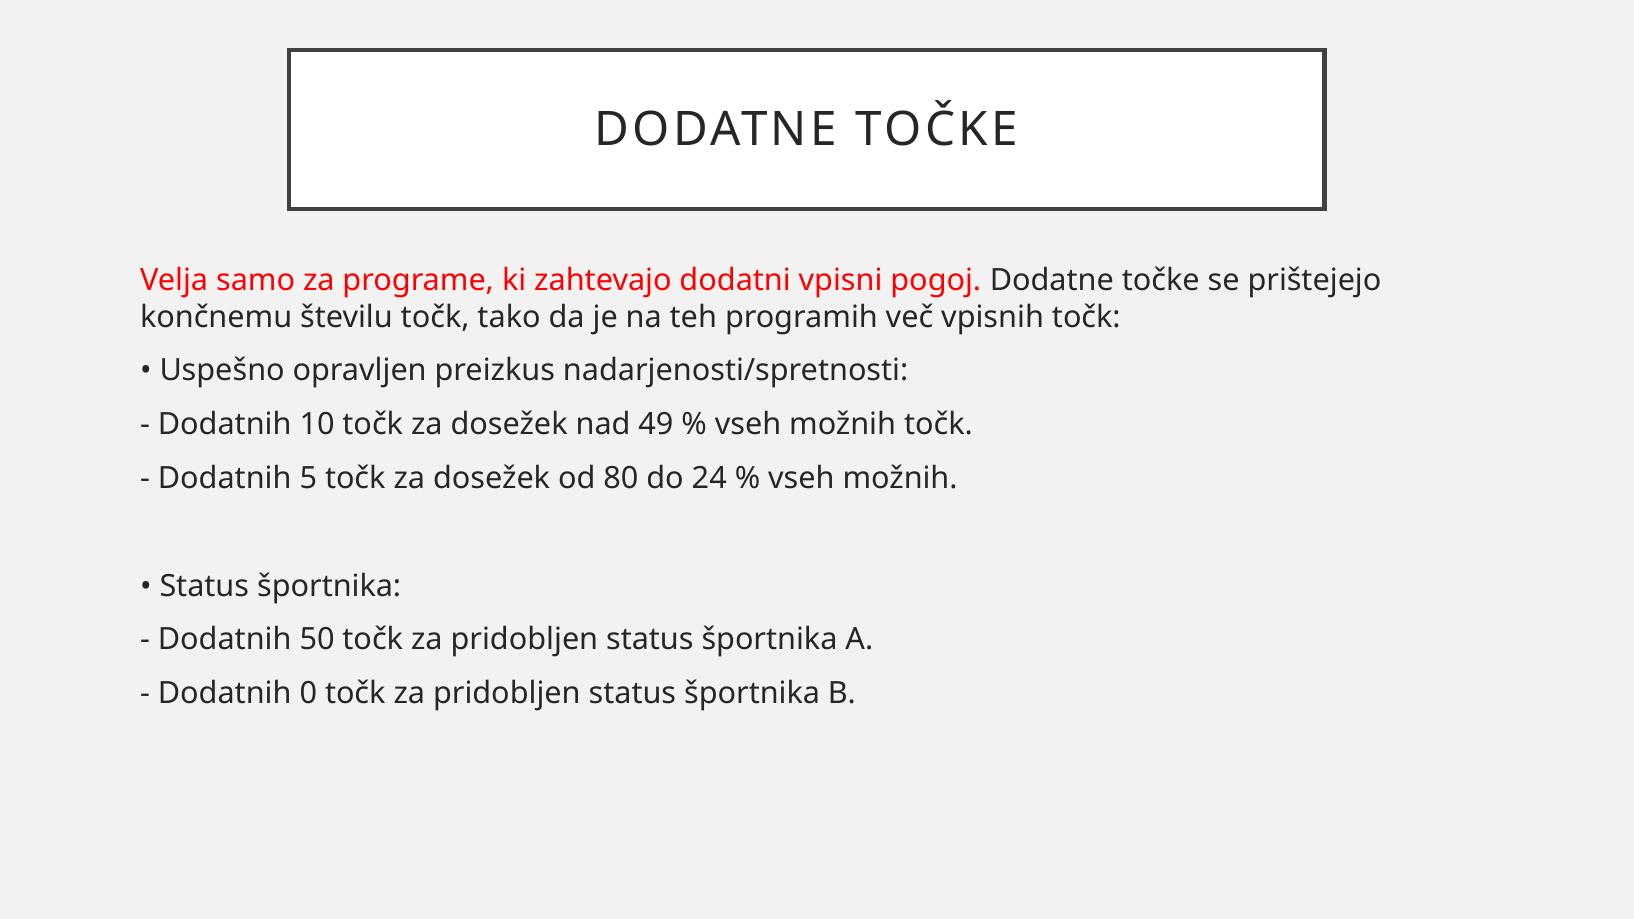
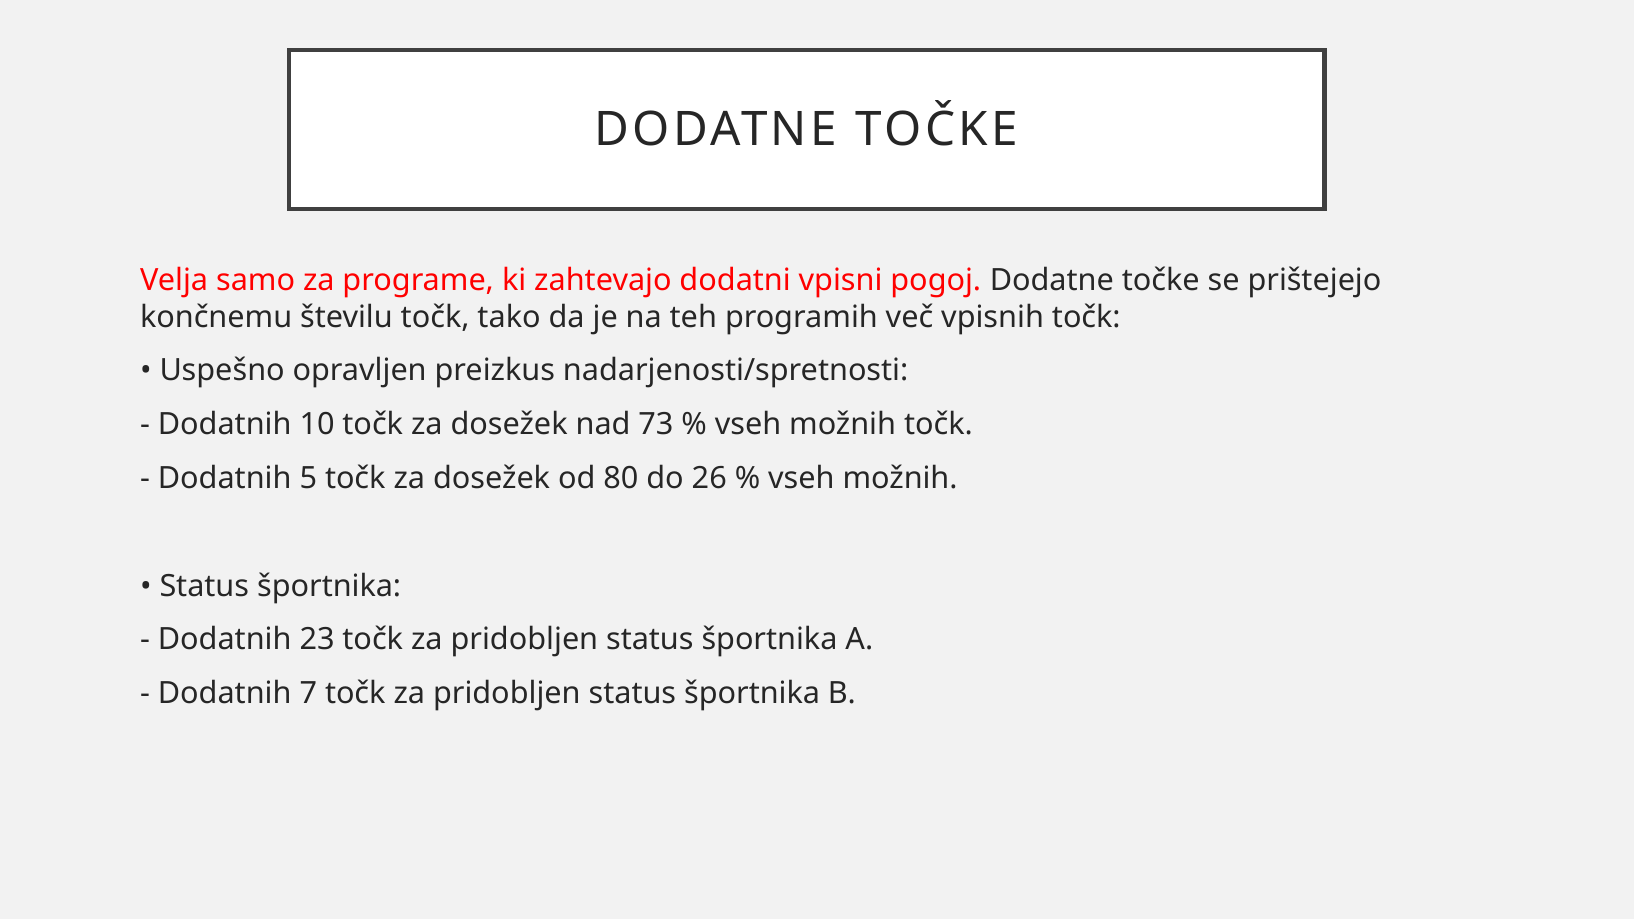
49: 49 -> 73
24: 24 -> 26
50: 50 -> 23
0: 0 -> 7
